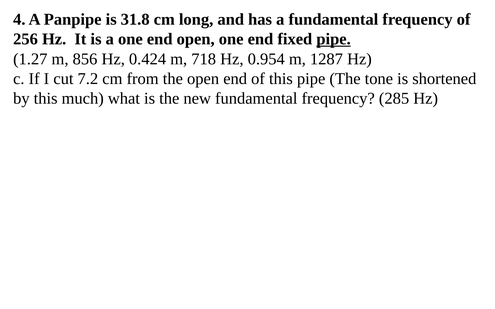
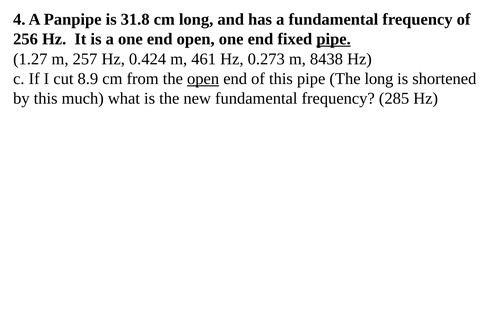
856: 856 -> 257
718: 718 -> 461
0.954: 0.954 -> 0.273
1287: 1287 -> 8438
7.2: 7.2 -> 8.9
open at (203, 79) underline: none -> present
The tone: tone -> long
